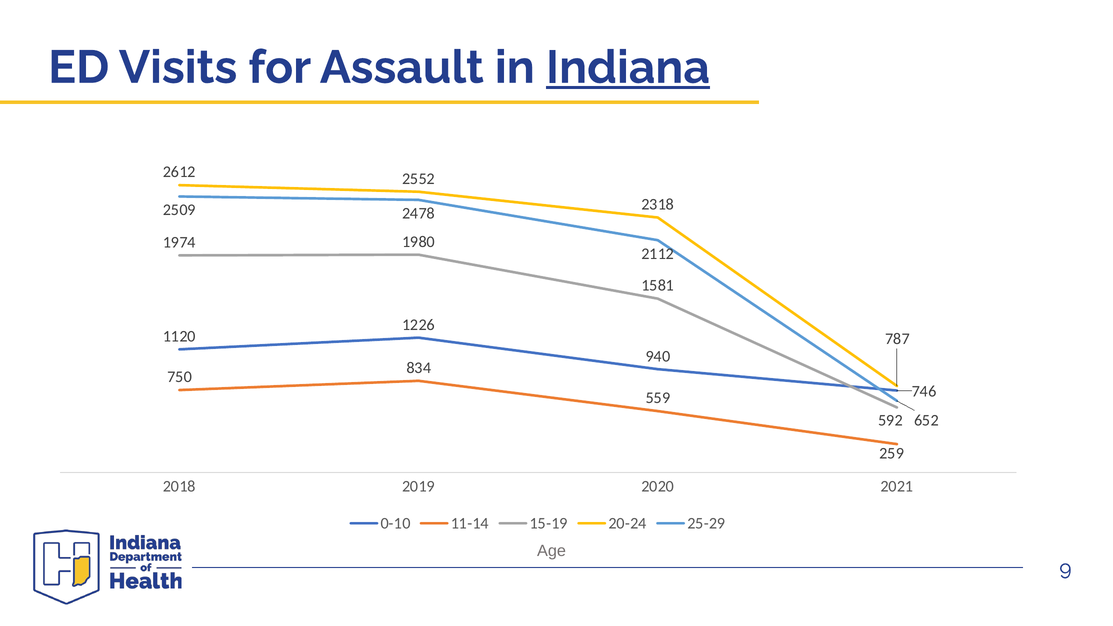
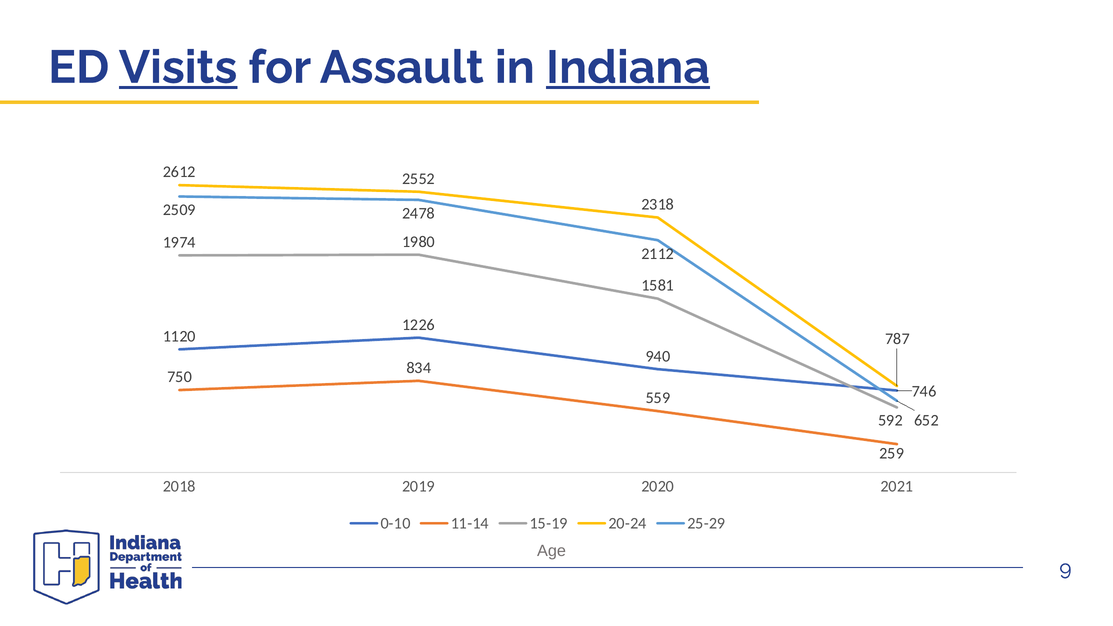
Visits underline: none -> present
